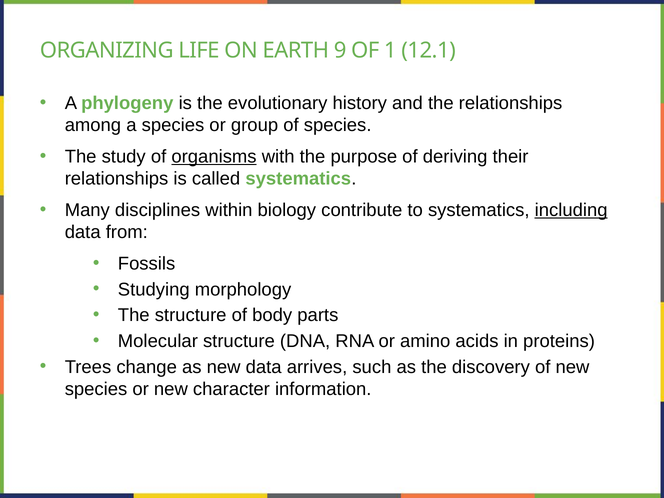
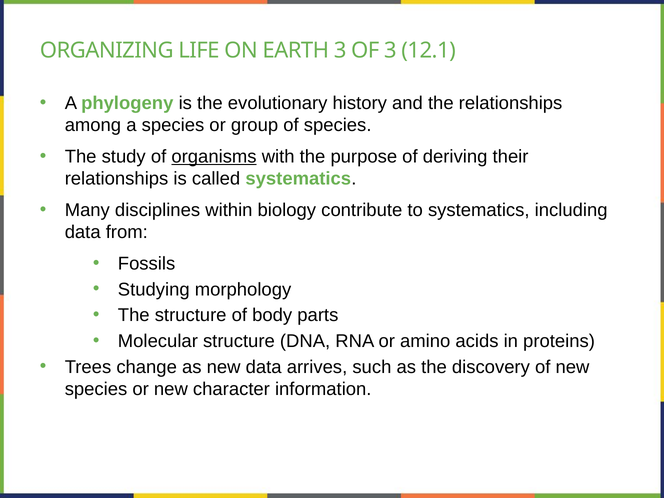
EARTH 9: 9 -> 3
OF 1: 1 -> 3
including underline: present -> none
